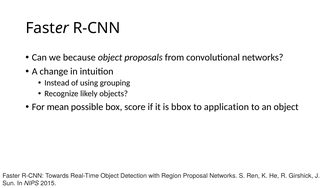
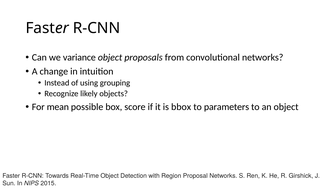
because: because -> variance
application: application -> parameters
